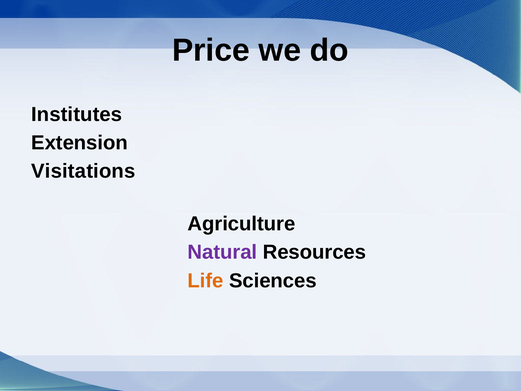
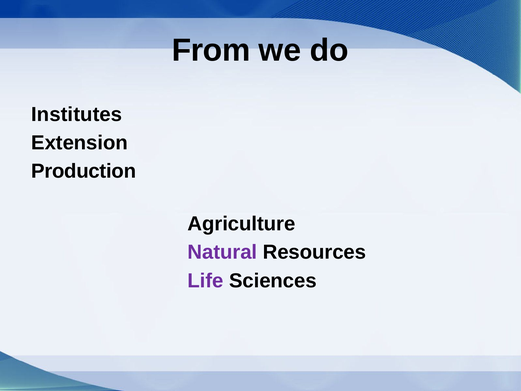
Price: Price -> From
Visitations: Visitations -> Production
Life colour: orange -> purple
